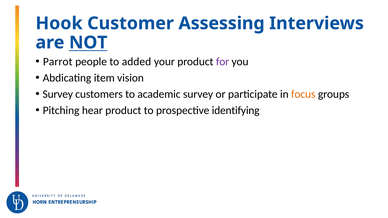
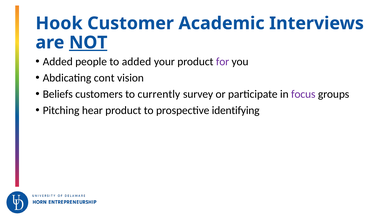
Assessing: Assessing -> Academic
NOT underline: none -> present
Parrot at (58, 62): Parrot -> Added
item: item -> cont
Survey at (58, 94): Survey -> Beliefs
academic: academic -> currently
focus colour: orange -> purple
